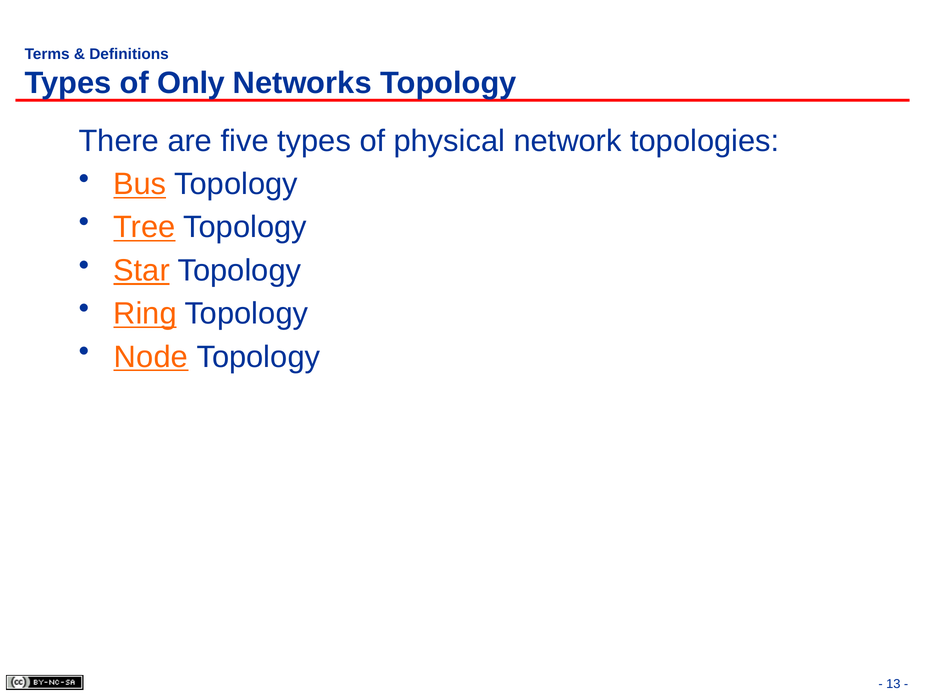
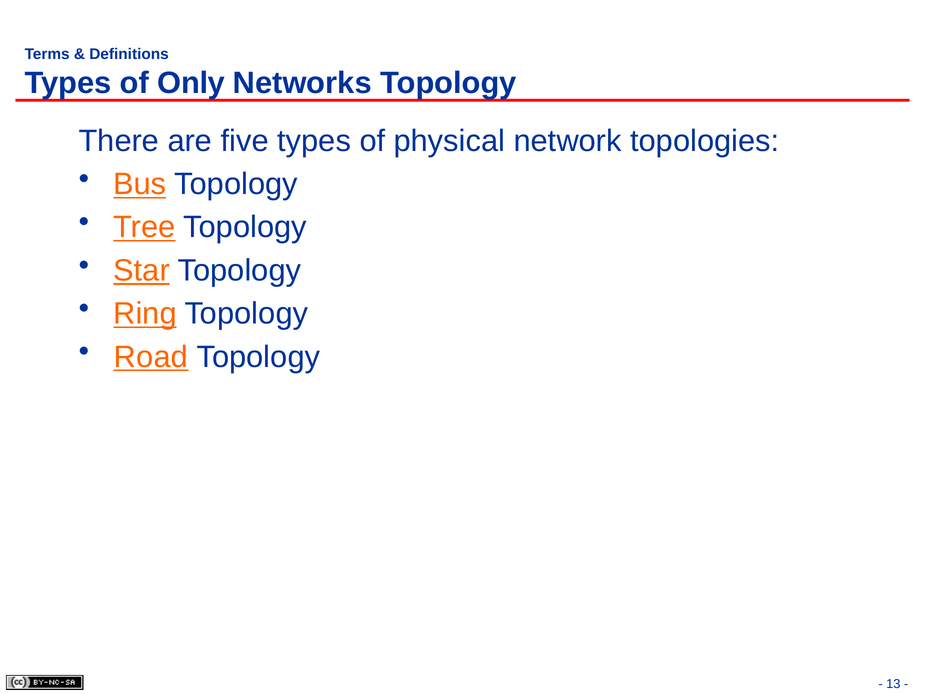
Node: Node -> Road
